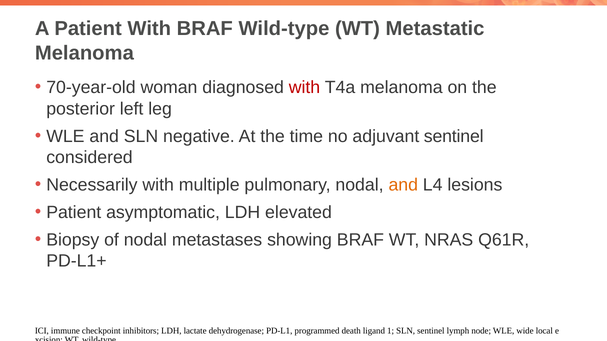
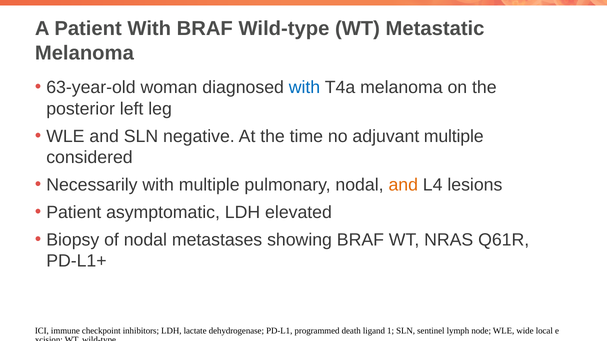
70-year-old: 70-year-old -> 63-year-old
with at (305, 88) colour: red -> blue
adjuvant sentinel: sentinel -> multiple
